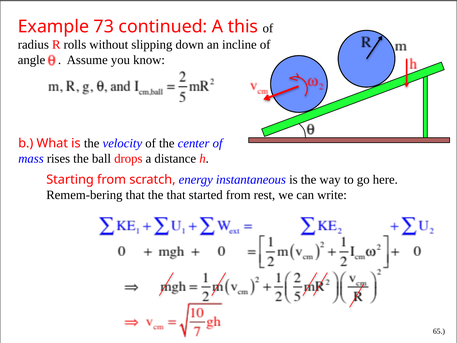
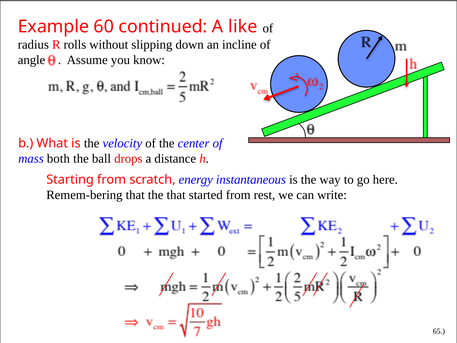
73: 73 -> 60
this: this -> like
rises: rises -> both
